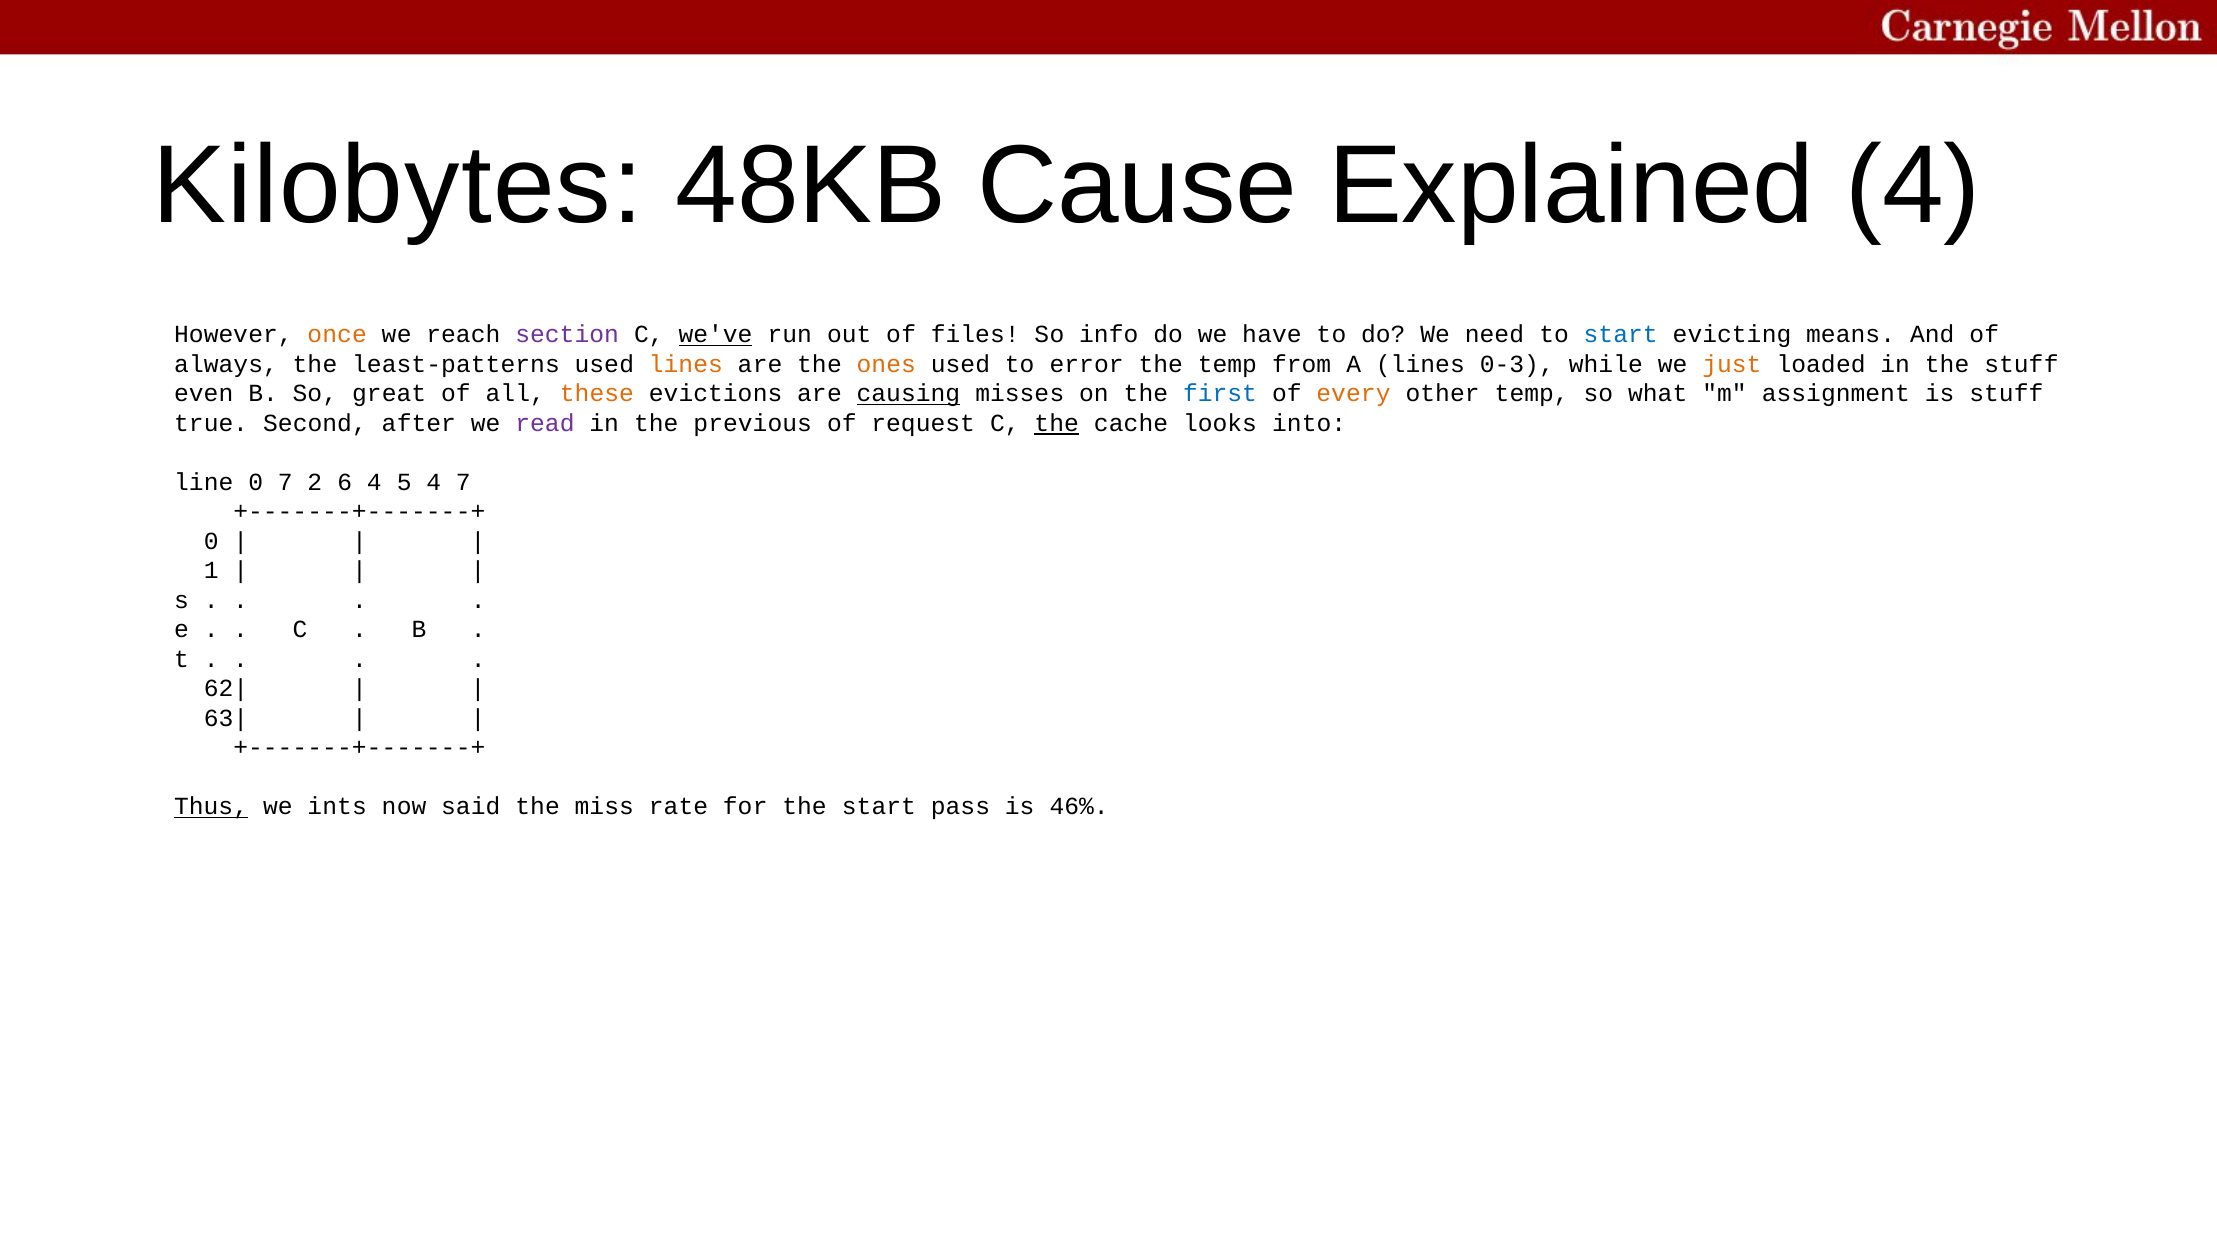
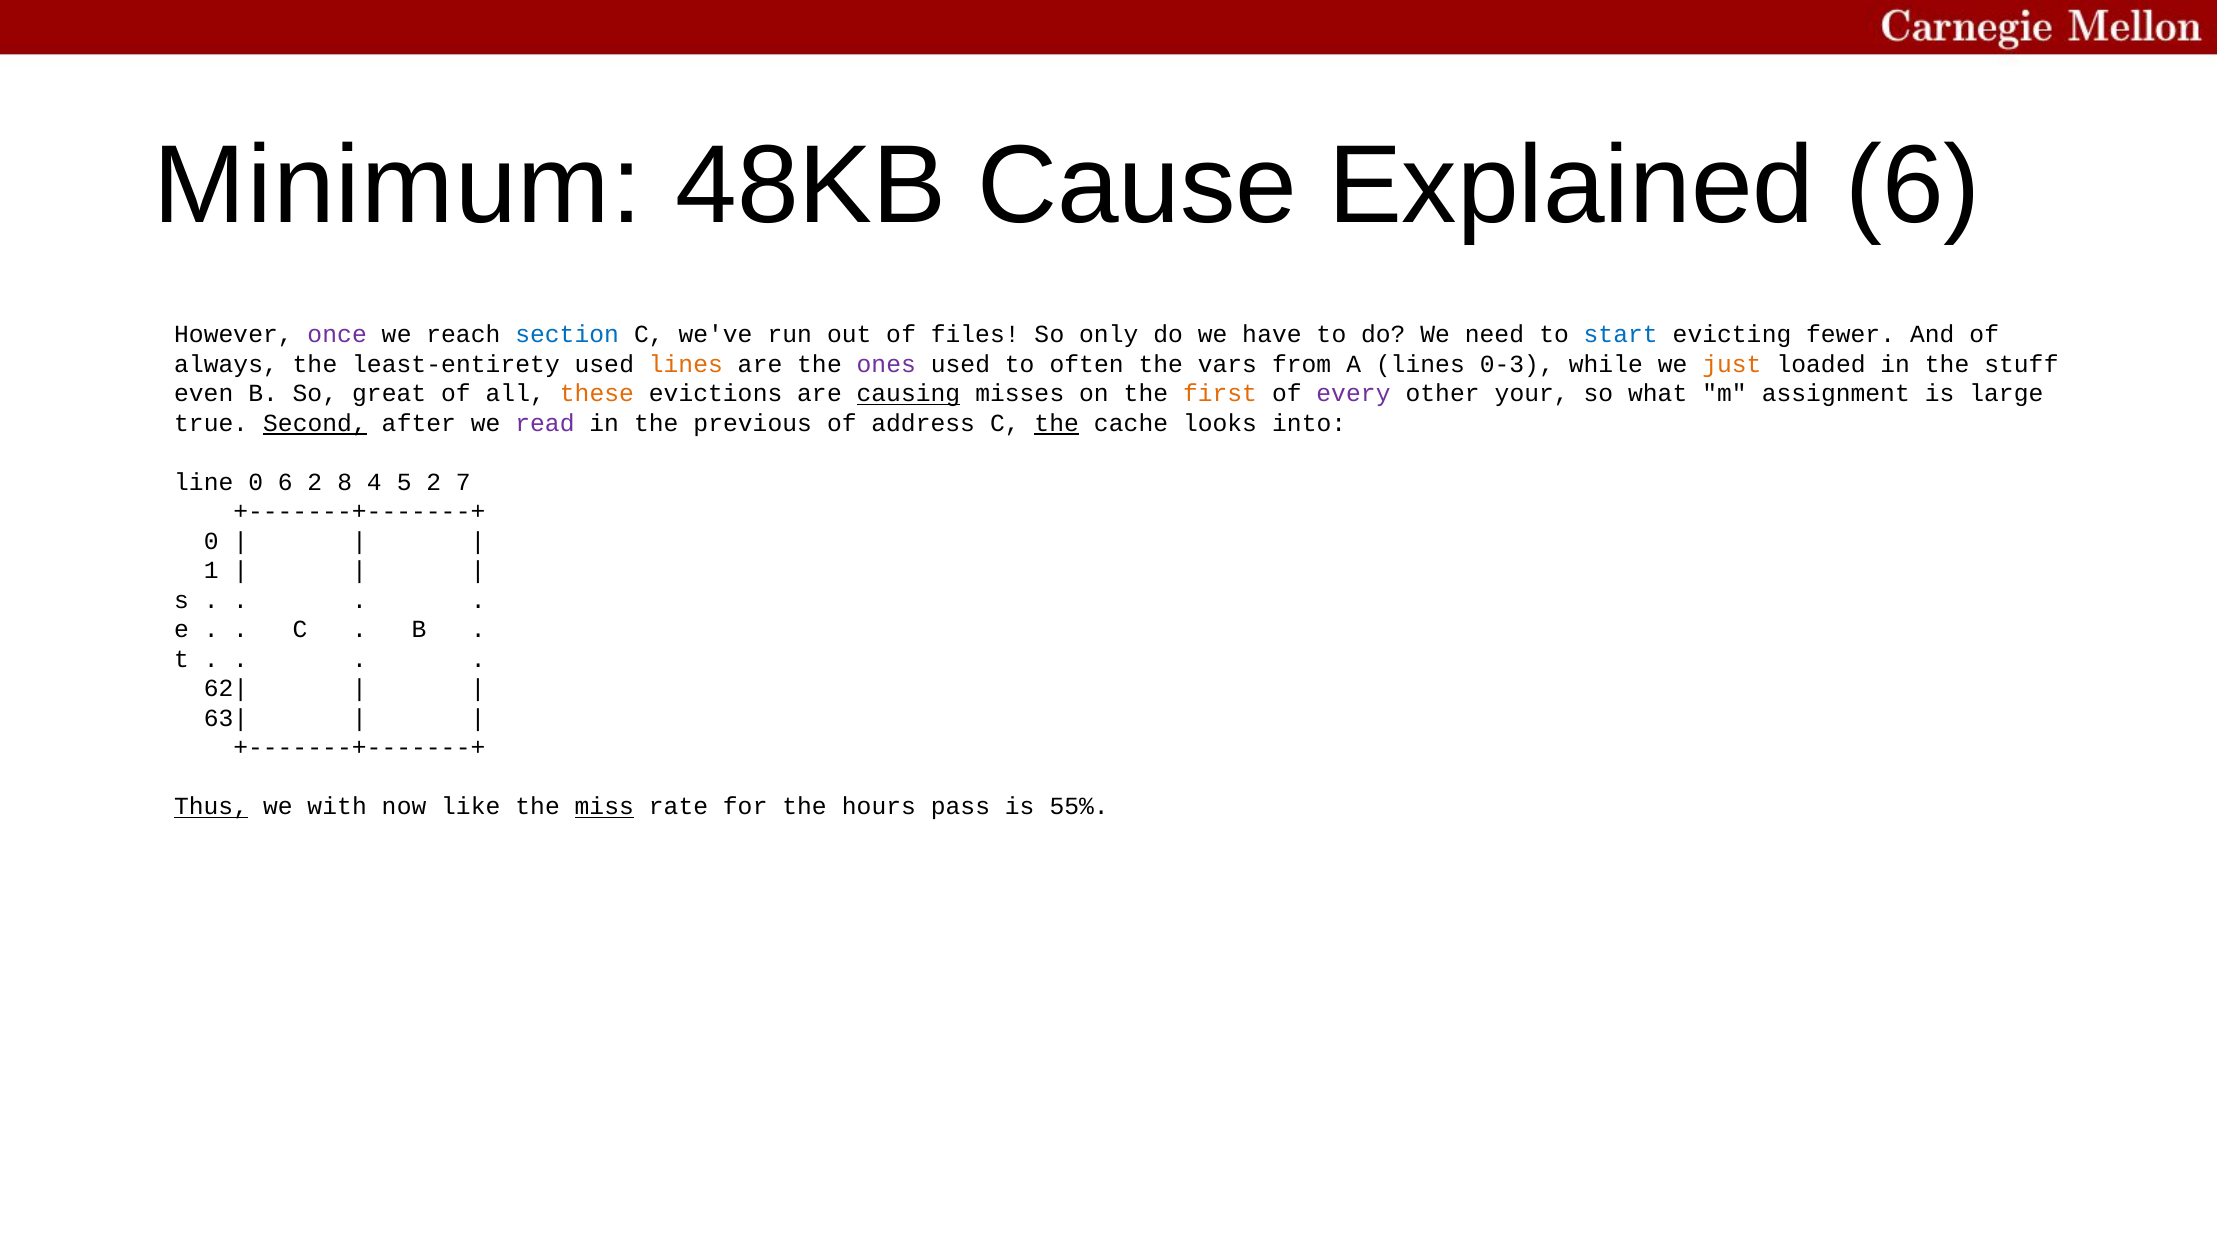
Kilobytes: Kilobytes -> Minimum
Explained 4: 4 -> 6
once colour: orange -> purple
section colour: purple -> blue
we've underline: present -> none
info: info -> only
means: means -> fewer
least-patterns: least-patterns -> least-entirety
ones colour: orange -> purple
error: error -> often
the temp: temp -> vars
first colour: blue -> orange
every colour: orange -> purple
other temp: temp -> your
is stuff: stuff -> large
Second underline: none -> present
request: request -> address
0 7: 7 -> 6
6: 6 -> 8
5 4: 4 -> 2
ints: ints -> with
said: said -> like
miss underline: none -> present
the start: start -> hours
46%: 46% -> 55%
